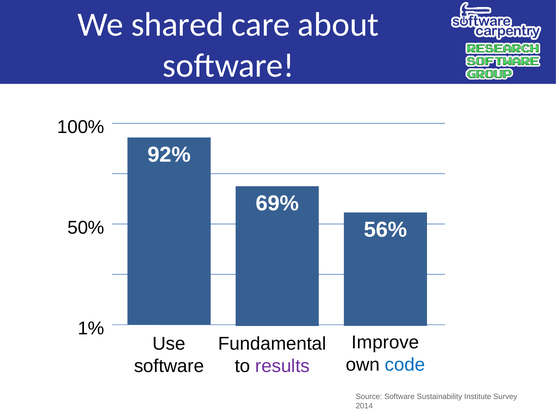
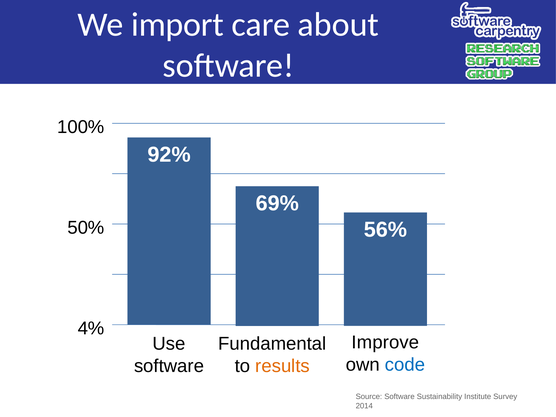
shared: shared -> import
1%: 1% -> 4%
results colour: purple -> orange
